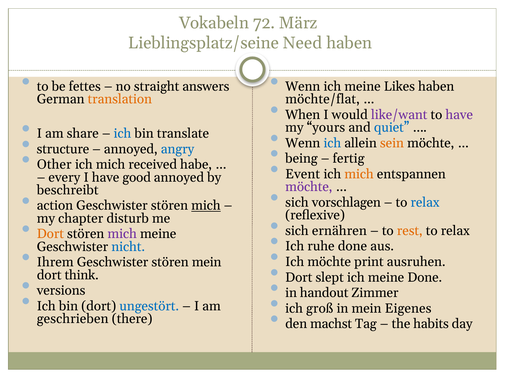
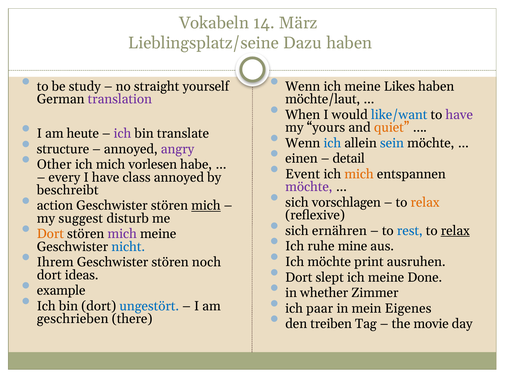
72: 72 -> 14
Need: Need -> Dazu
fettes: fettes -> study
answers: answers -> yourself
translation colour: orange -> purple
möchte/flat: möchte/flat -> möchte/laut
like/want colour: purple -> blue
quiet colour: blue -> orange
share: share -> heute
ich at (122, 134) colour: blue -> purple
sein colour: orange -> blue
angry colour: blue -> purple
being: being -> einen
fertig: fertig -> detail
received: received -> vorlesen
good: good -> class
relax at (425, 203) colour: blue -> orange
chapter: chapter -> suggest
rest colour: orange -> blue
relax at (455, 231) underline: none -> present
ruhe done: done -> mine
stören mein: mein -> noch
think: think -> ideas
versions: versions -> example
handout: handout -> whether
groß: groß -> paar
machst: machst -> treiben
habits: habits -> movie
